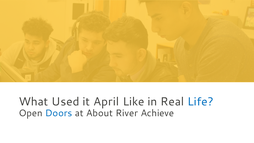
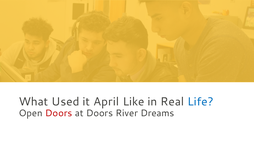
Doors at (59, 113) colour: blue -> red
at About: About -> Doors
Achieve: Achieve -> Dreams
